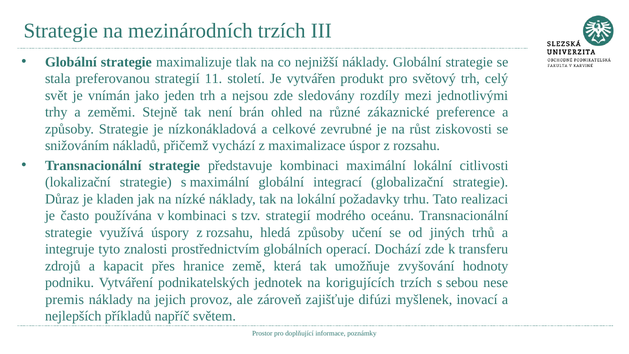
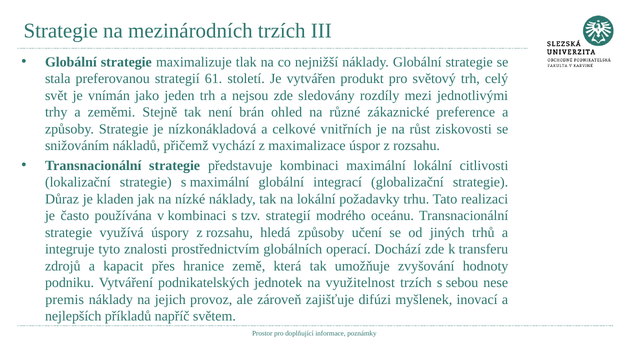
11: 11 -> 61
zevrubné: zevrubné -> vnitřních
korigujících: korigujících -> využitelnost
